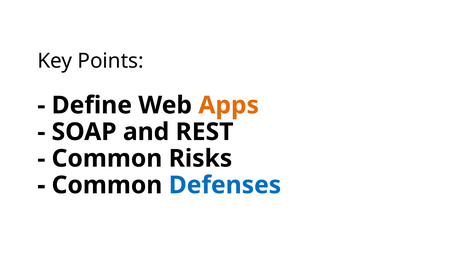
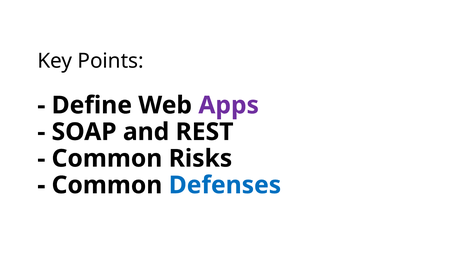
Apps colour: orange -> purple
